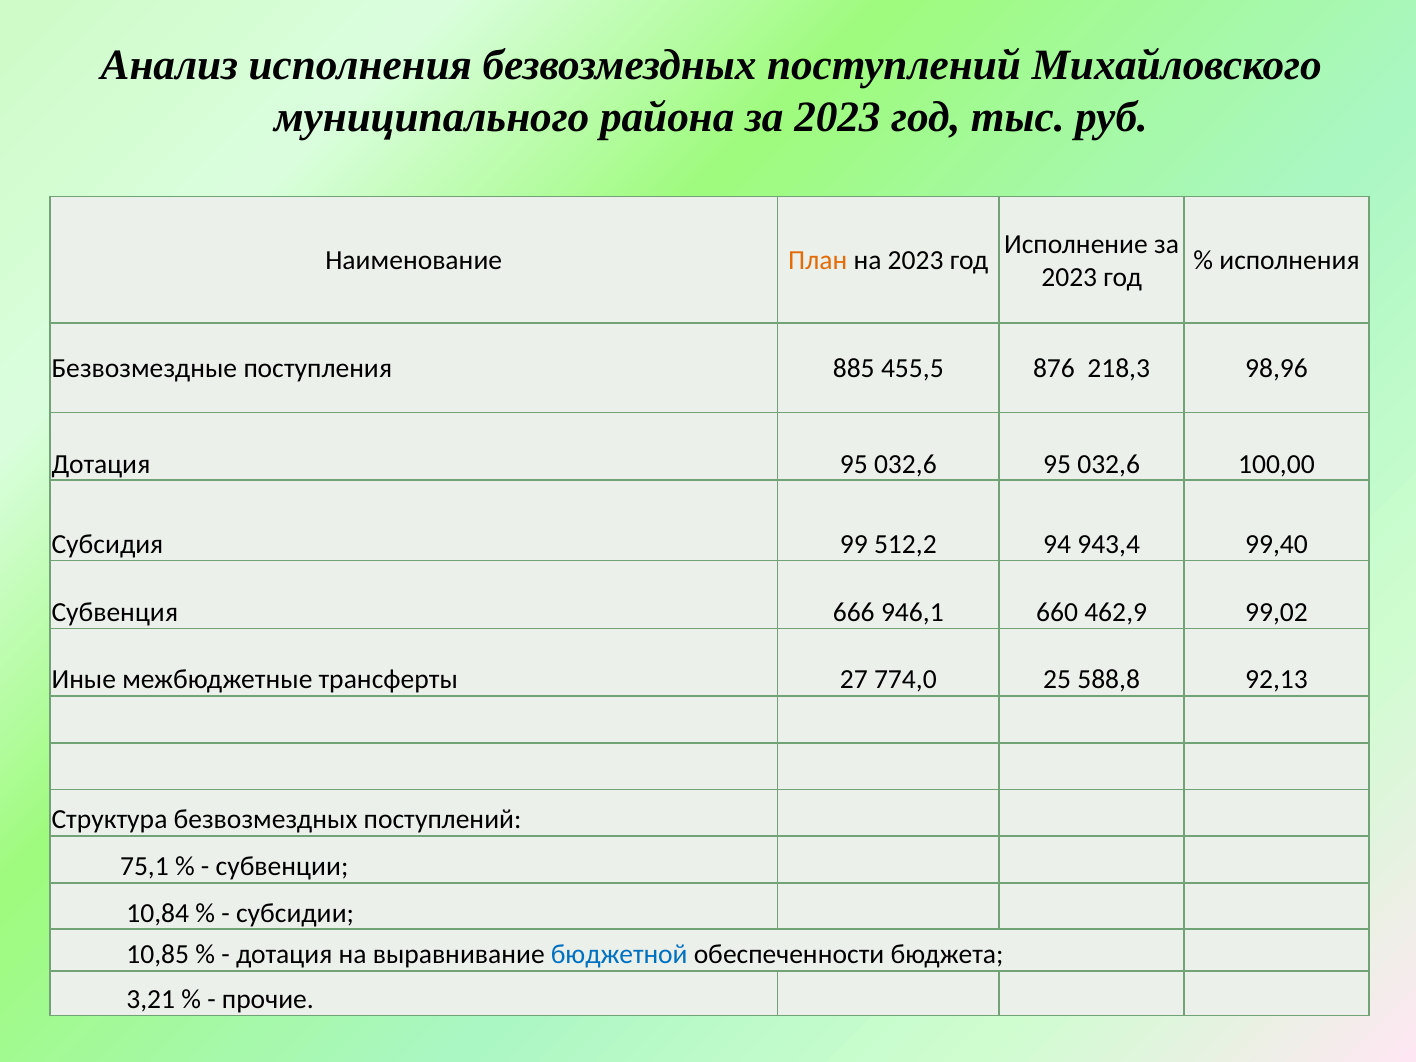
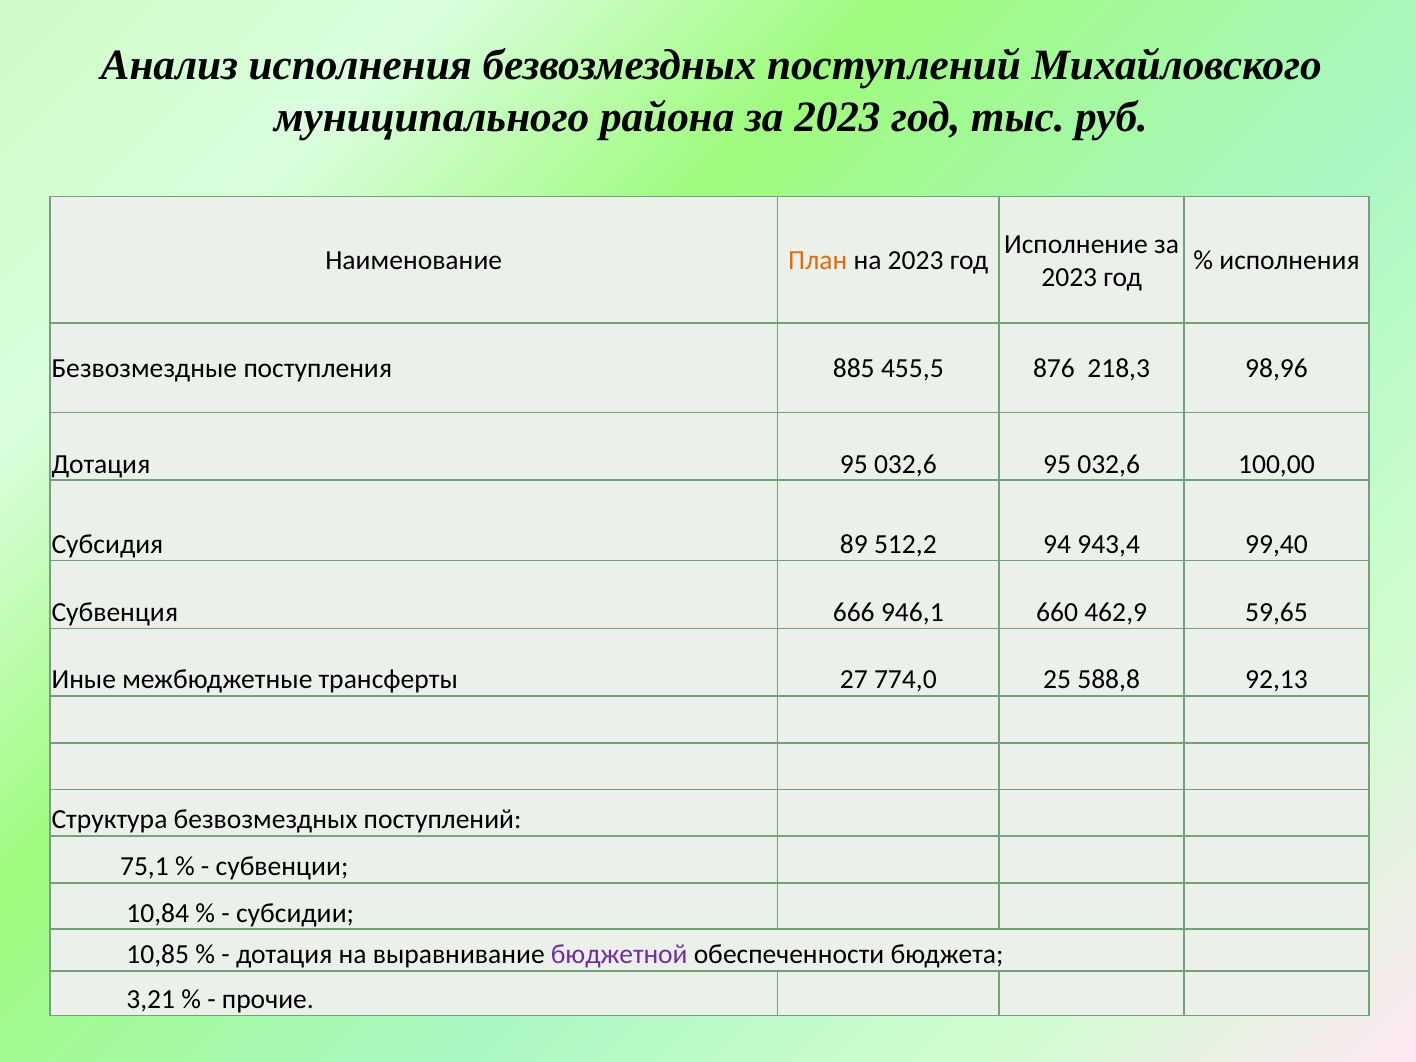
99: 99 -> 89
99,02: 99,02 -> 59,65
бюджетной colour: blue -> purple
